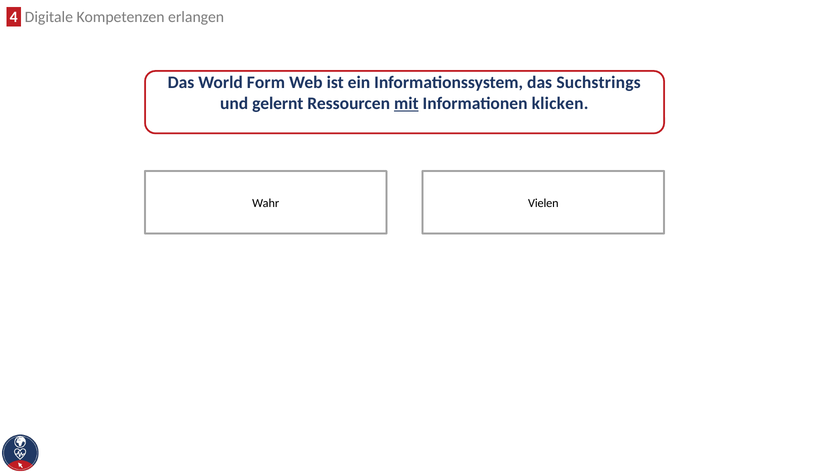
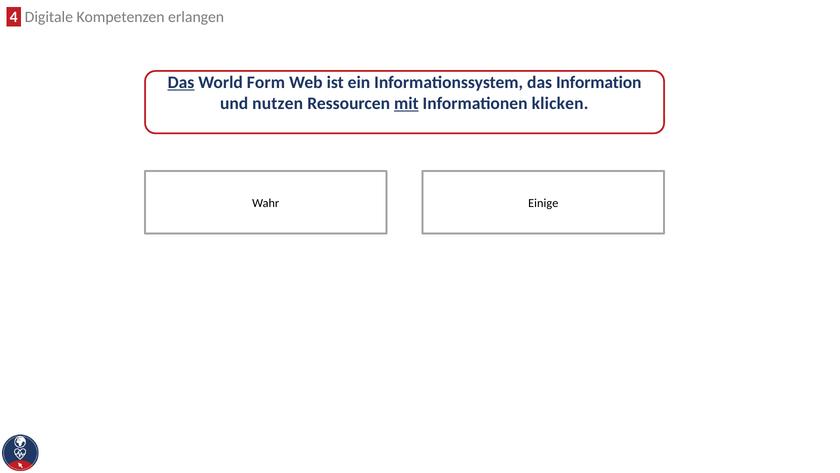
Das at (181, 82) underline: none -> present
Suchstrings: Suchstrings -> Information
gelernt: gelernt -> nutzen
Vielen: Vielen -> Einige
